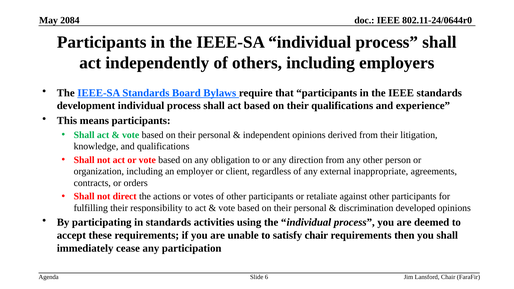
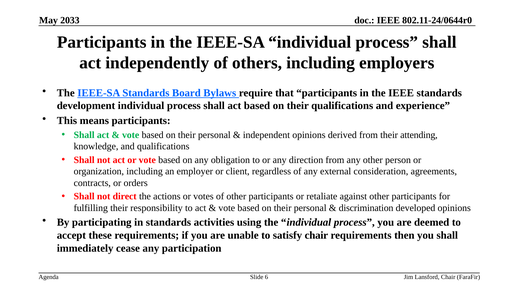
2084: 2084 -> 2033
litigation: litigation -> attending
inappropriate: inappropriate -> consideration
